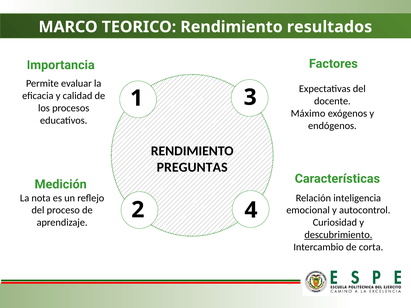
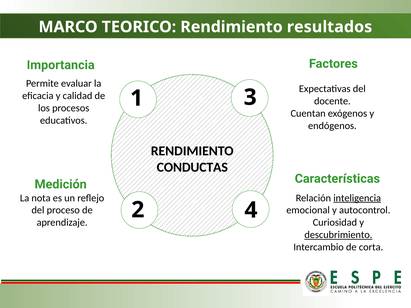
Máximo: Máximo -> Cuentan
PREGUNTAS: PREGUNTAS -> CONDUCTAS
inteligencia underline: none -> present
